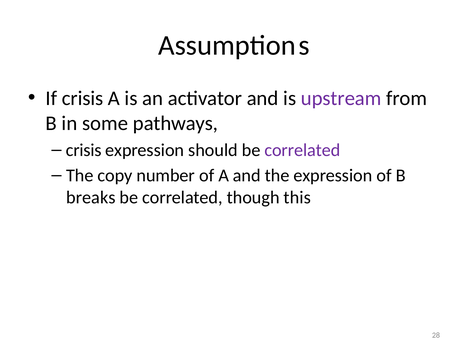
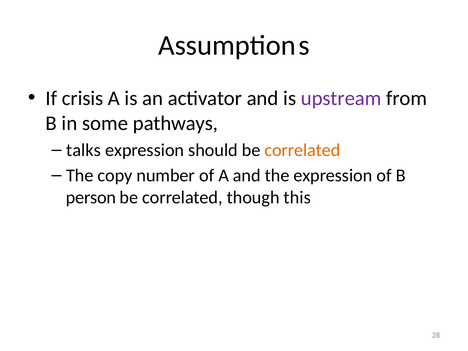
crisis at (84, 150): crisis -> talks
correlated at (302, 150) colour: purple -> orange
breaks: breaks -> person
